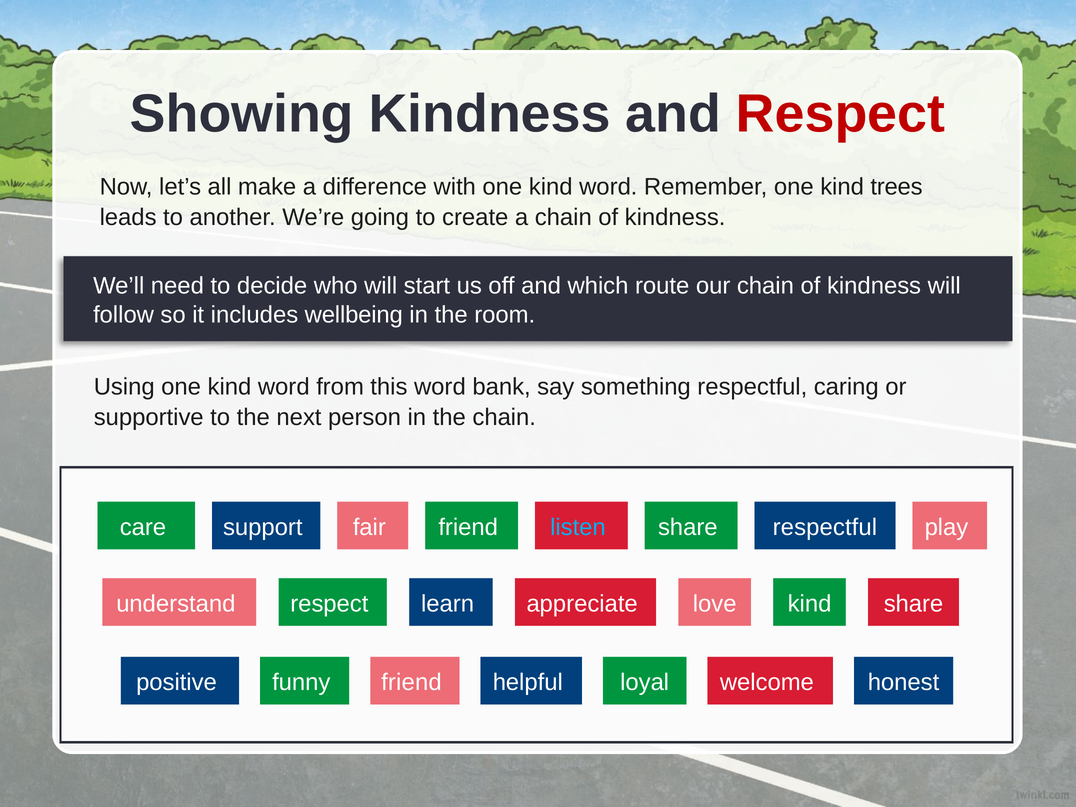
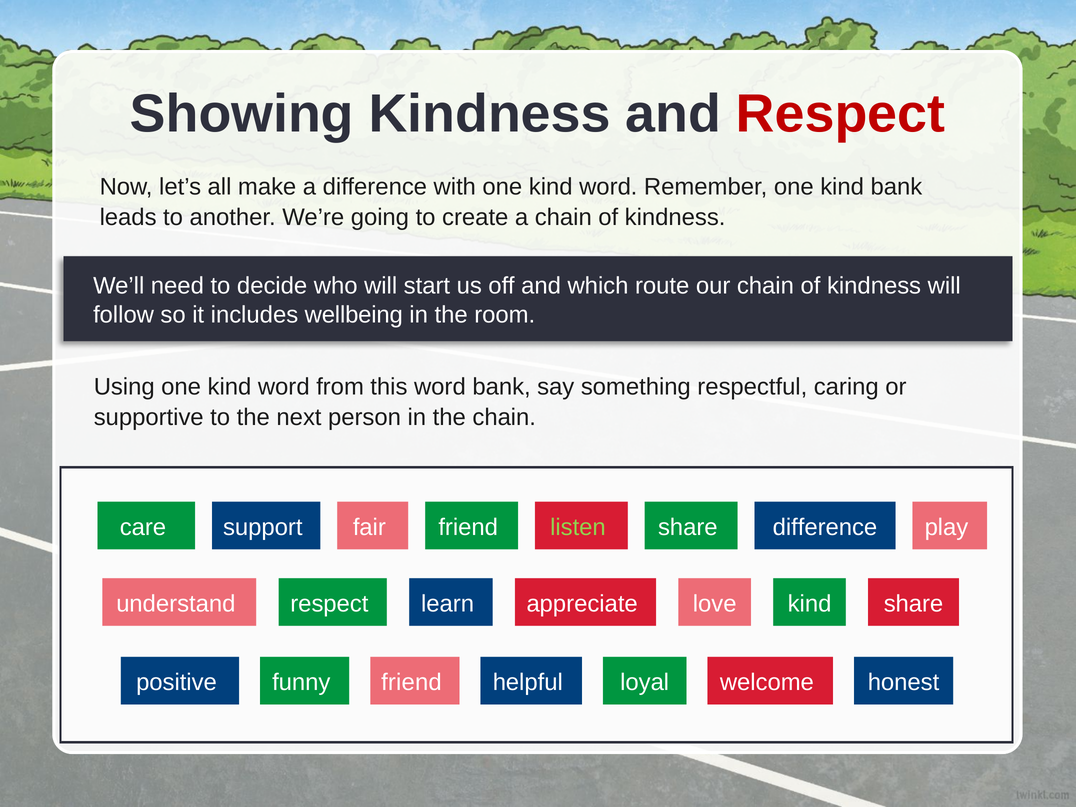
kind trees: trees -> bank
listen colour: light blue -> light green
share respectful: respectful -> difference
